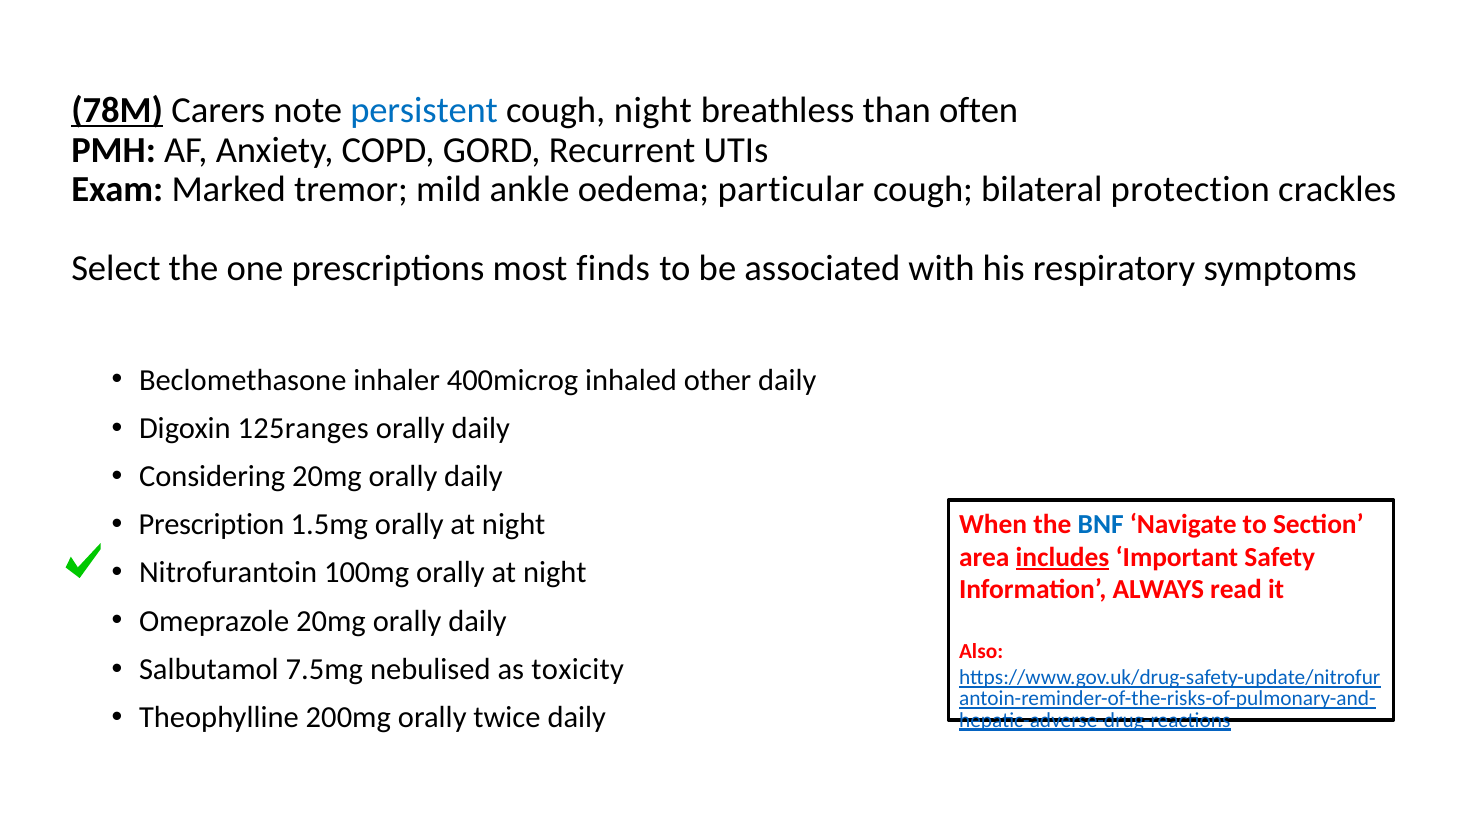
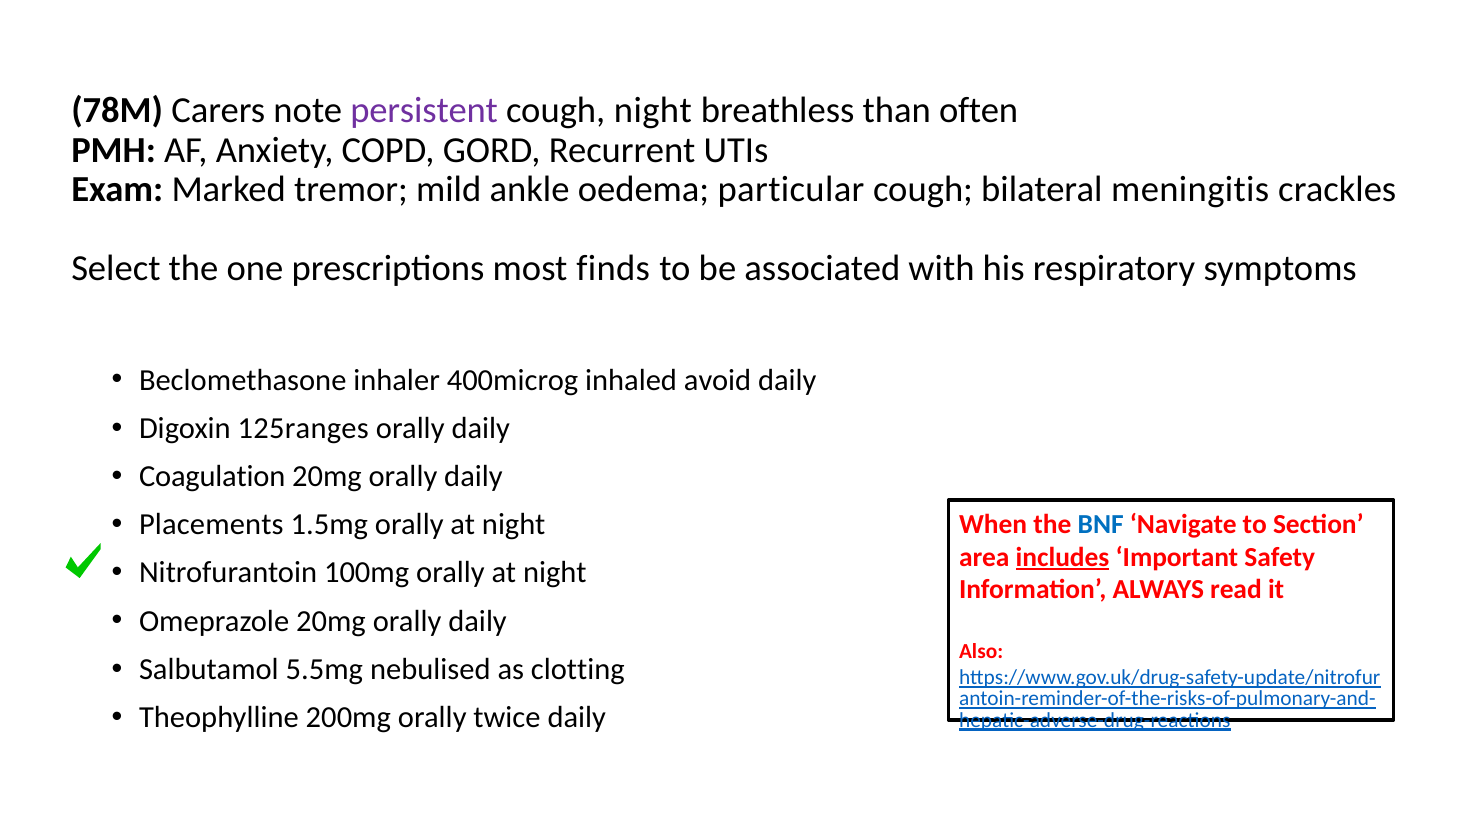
78M underline: present -> none
persistent colour: blue -> purple
protection: protection -> meningitis
other: other -> avoid
Considering: Considering -> Coagulation
Prescription: Prescription -> Placements
7.5mg: 7.5mg -> 5.5mg
toxicity: toxicity -> clotting
